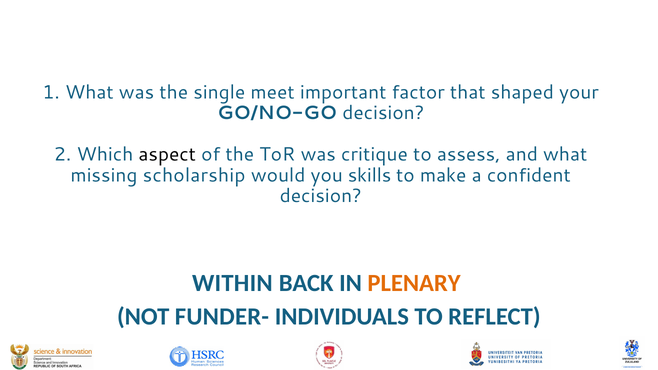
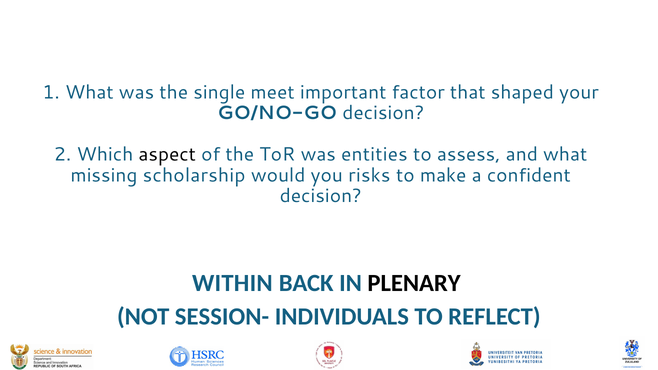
critique: critique -> entities
skills: skills -> risks
PLENARY colour: orange -> black
FUNDER-: FUNDER- -> SESSION-
